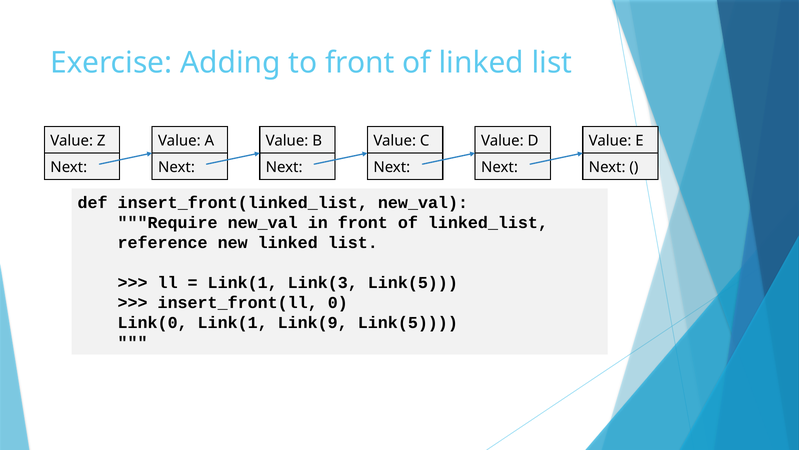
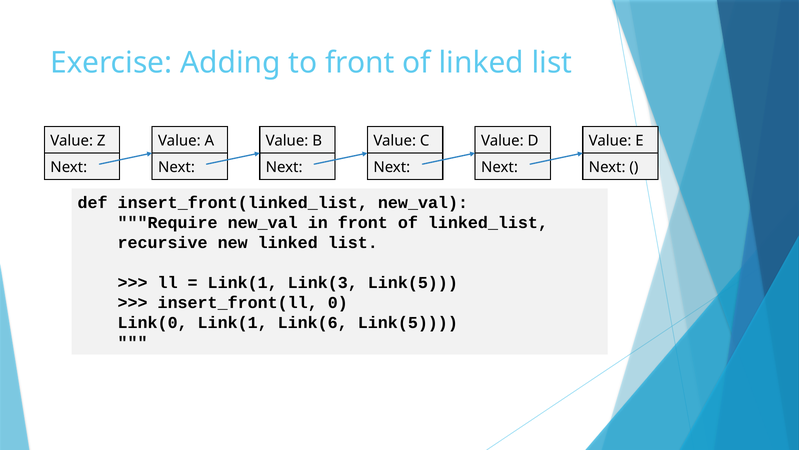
reference: reference -> recursive
Link(9: Link(9 -> Link(6
